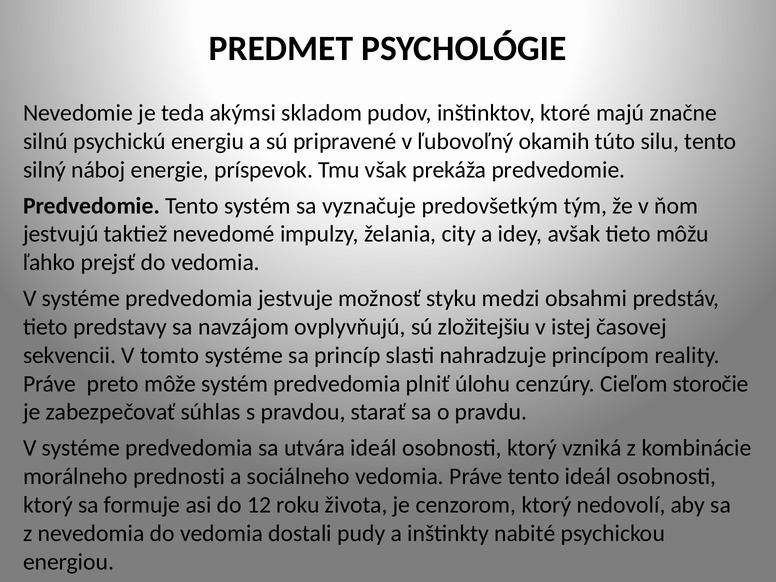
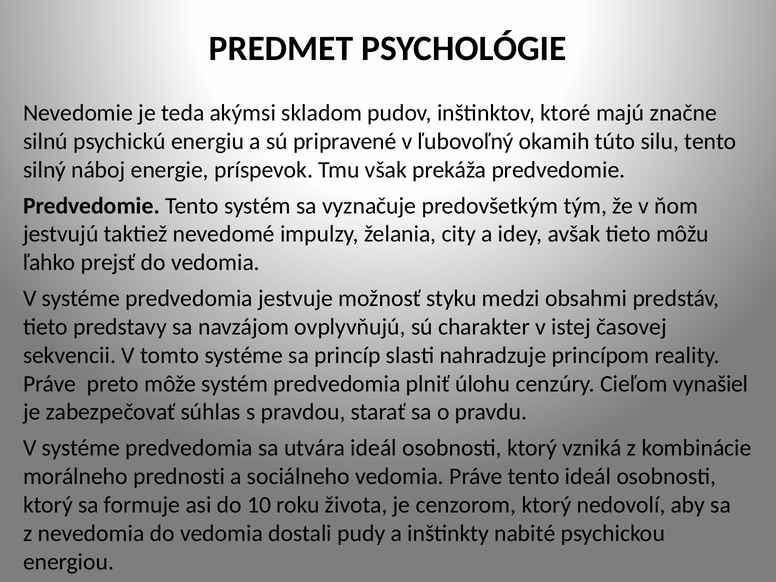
zložitejšiu: zložitejšiu -> charakter
storočie: storočie -> vynašiel
12: 12 -> 10
